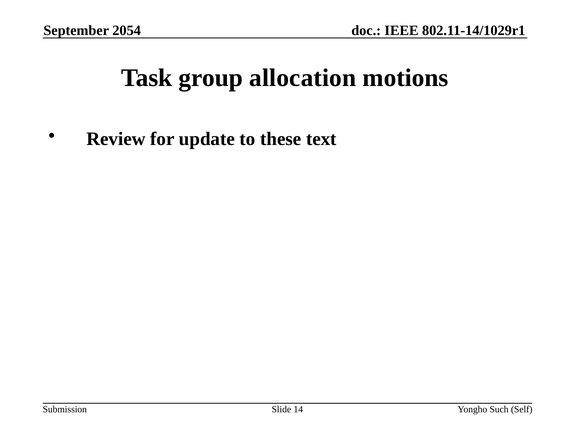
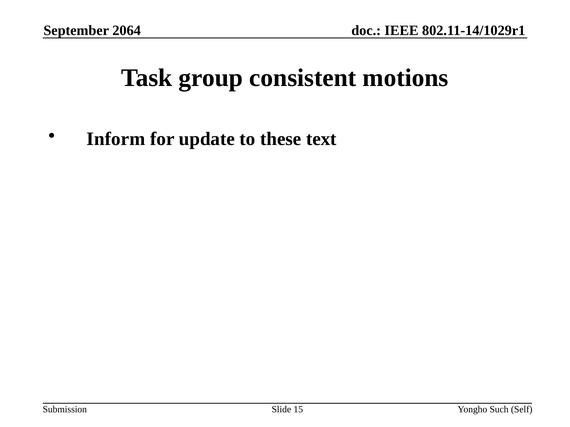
2054: 2054 -> 2064
allocation: allocation -> consistent
Review: Review -> Inform
14: 14 -> 15
